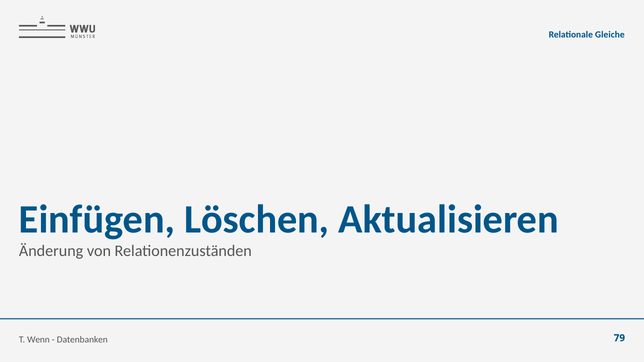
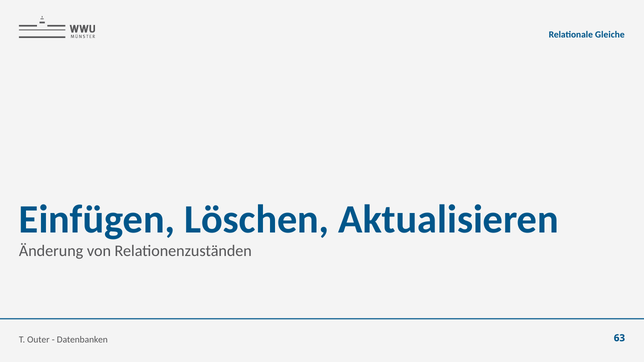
Wenn: Wenn -> Outer
79: 79 -> 63
